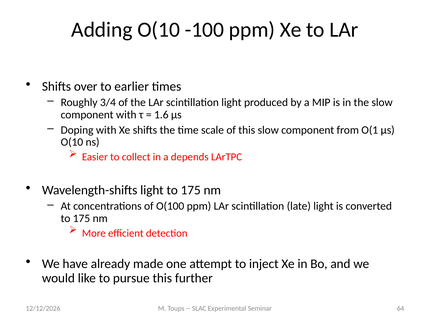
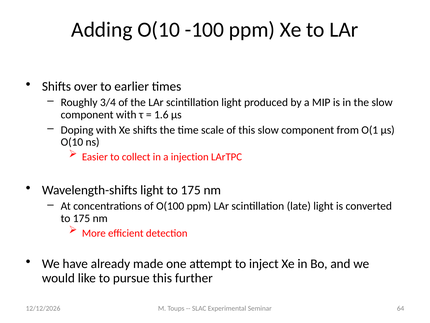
depends: depends -> injection
